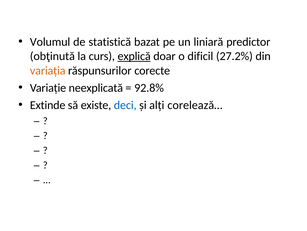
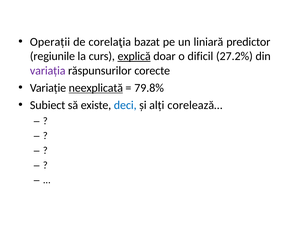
Volumul: Volumul -> Operații
statistică: statistică -> corelaţia
obţinută: obţinută -> regiunile
variația colour: orange -> purple
neexplicată underline: none -> present
92.8%: 92.8% -> 79.8%
Extinde: Extinde -> Subiect
